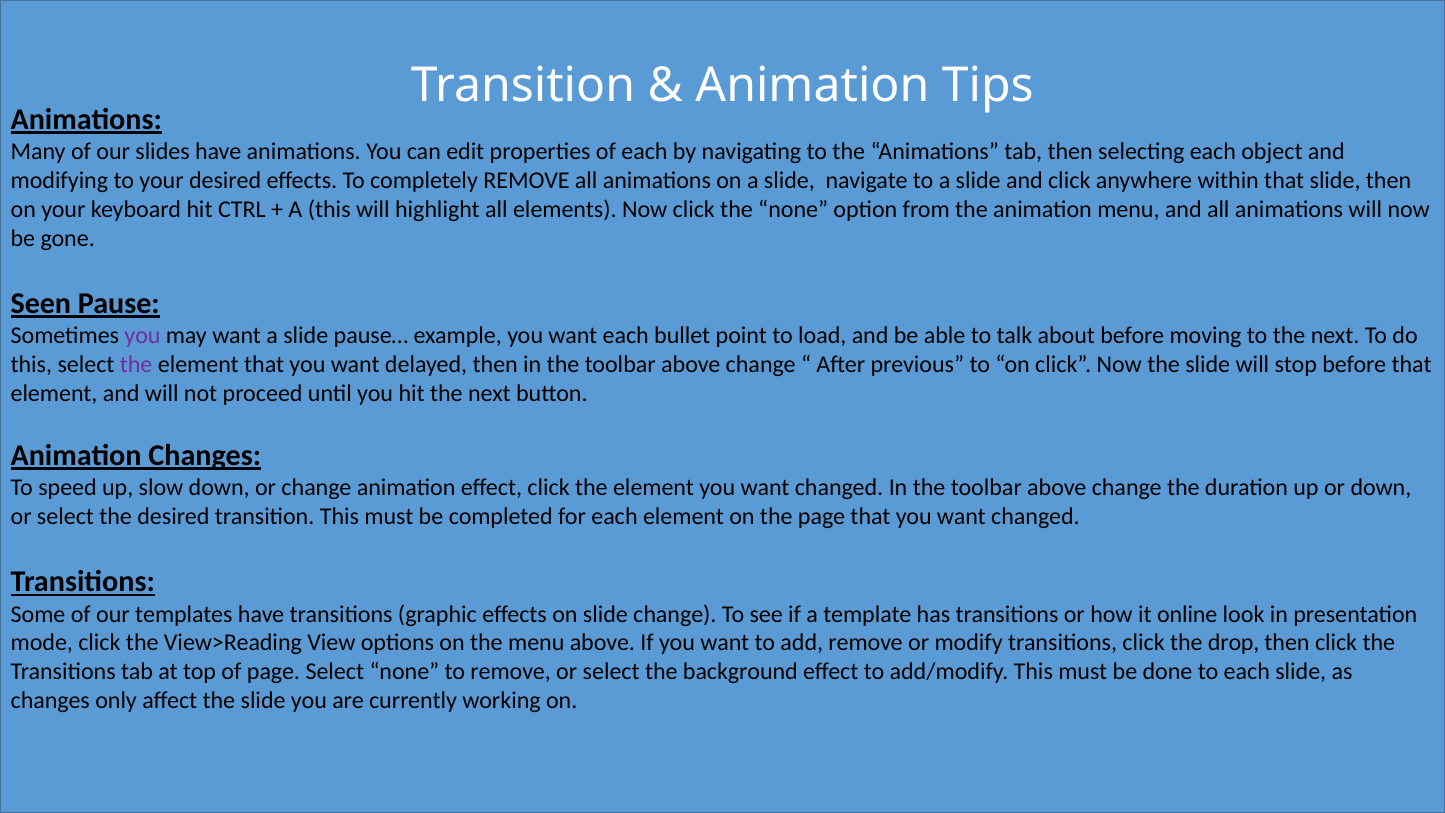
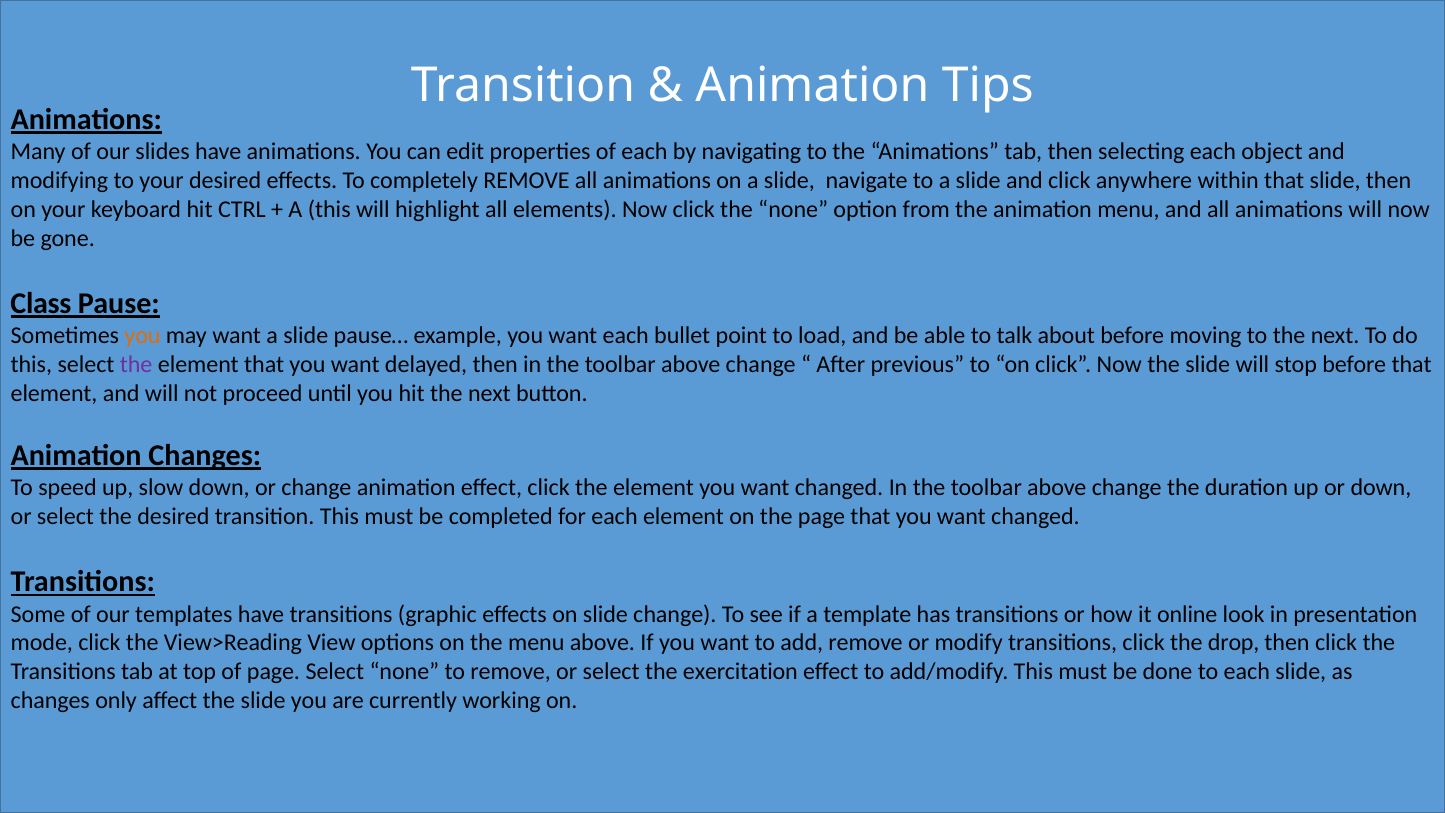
Seen: Seen -> Class
you at (142, 336) colour: purple -> orange
background: background -> exercitation
